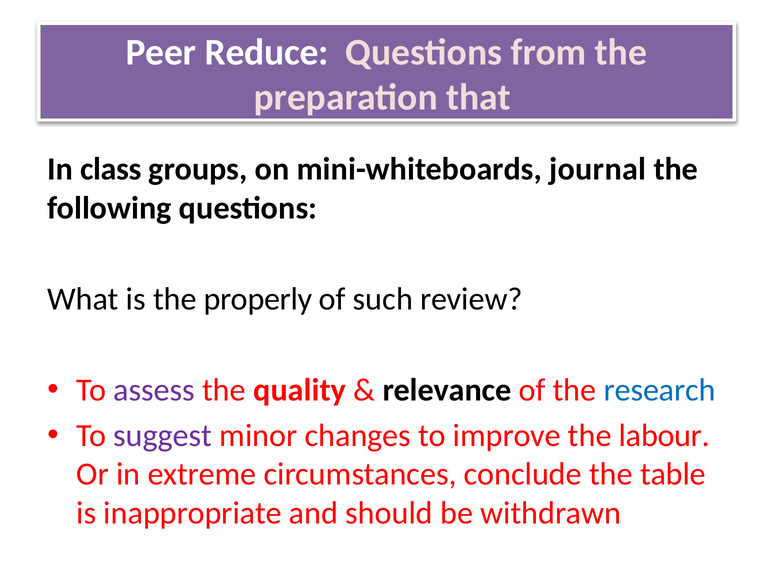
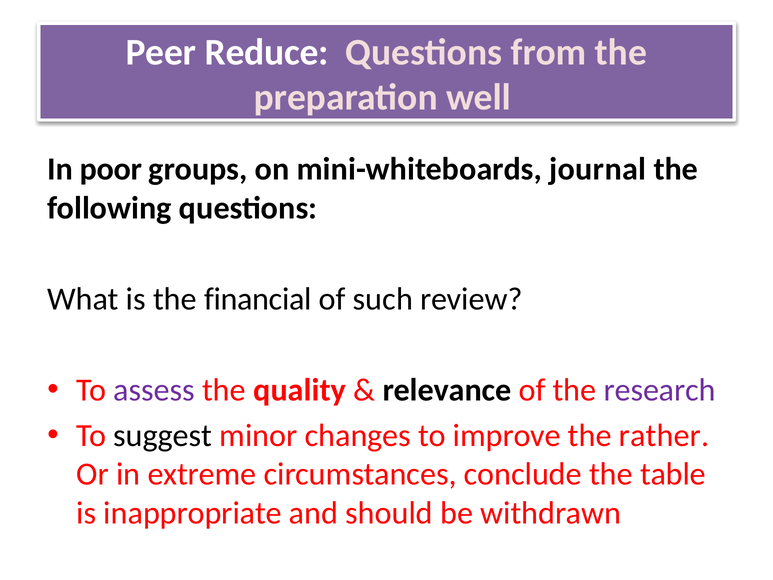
that: that -> well
class: class -> poor
properly: properly -> financial
research colour: blue -> purple
suggest colour: purple -> black
labour: labour -> rather
